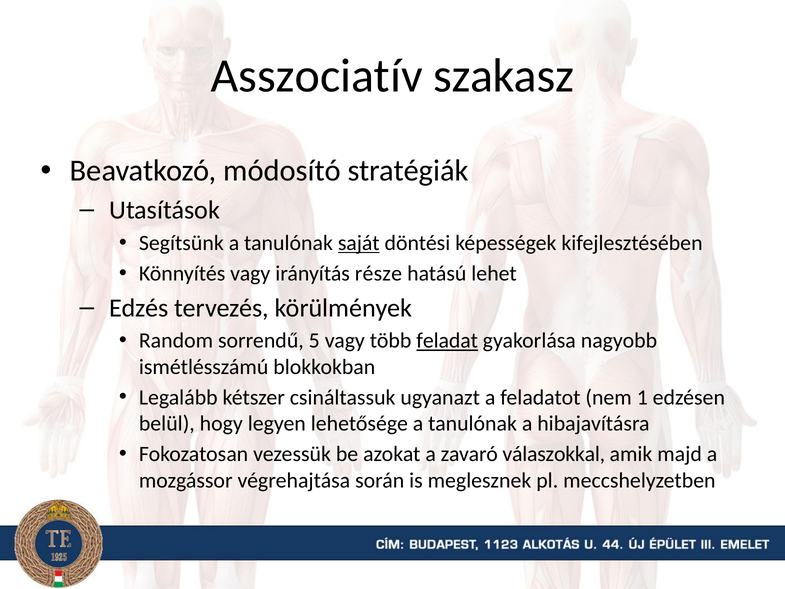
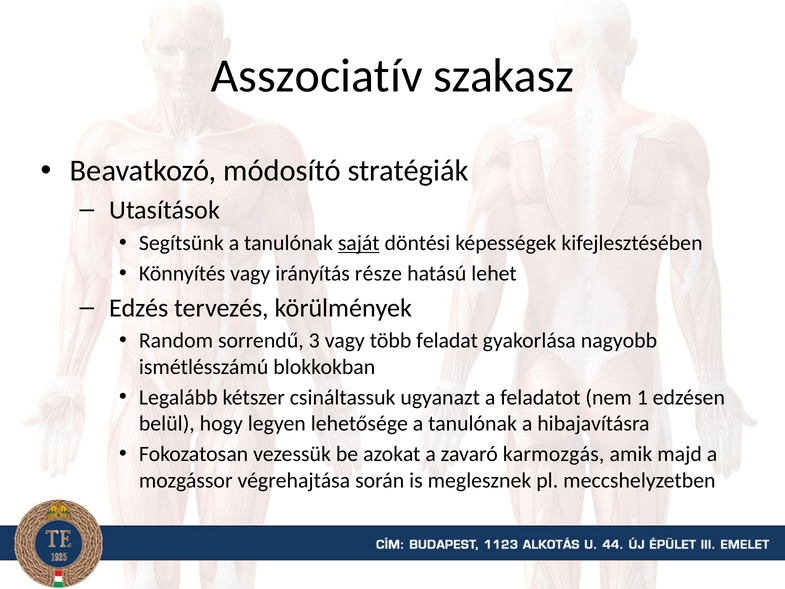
5: 5 -> 3
feladat underline: present -> none
válaszokkal: válaszokkal -> karmozgás
